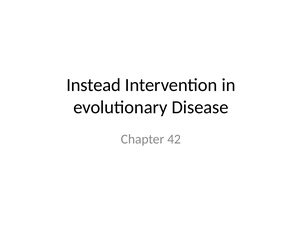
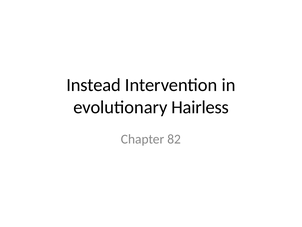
Disease: Disease -> Hairless
42: 42 -> 82
